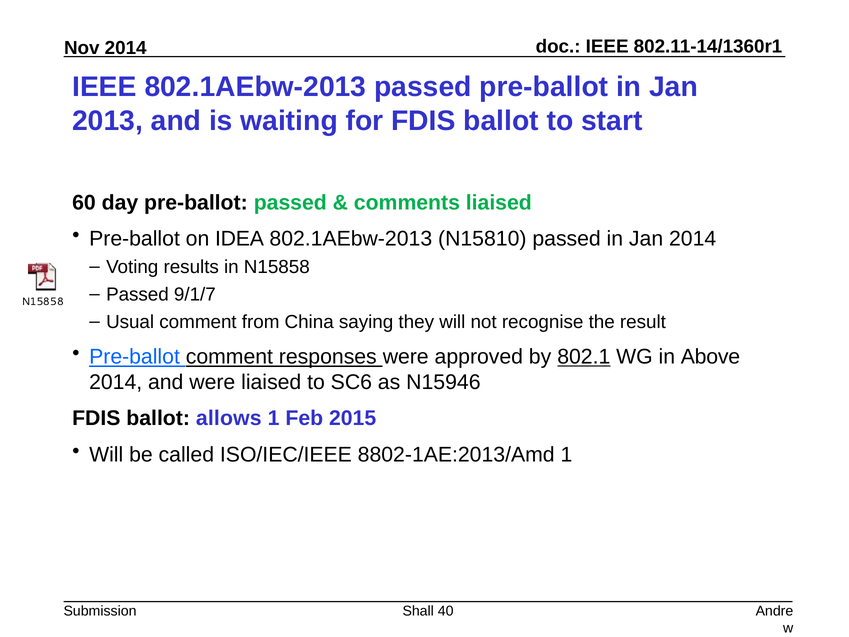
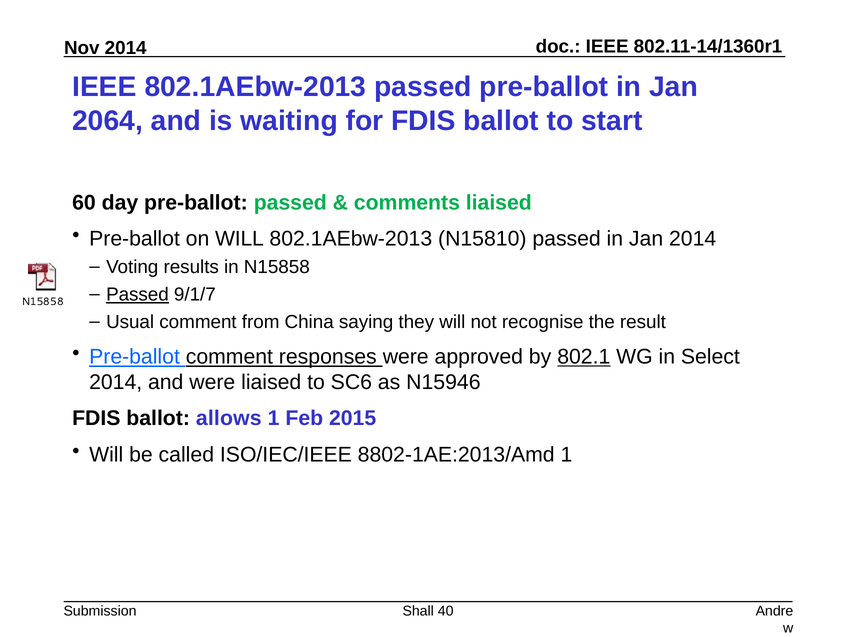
2013: 2013 -> 2064
on IDEA: IDEA -> WILL
Passed at (137, 294) underline: none -> present
Above: Above -> Select
